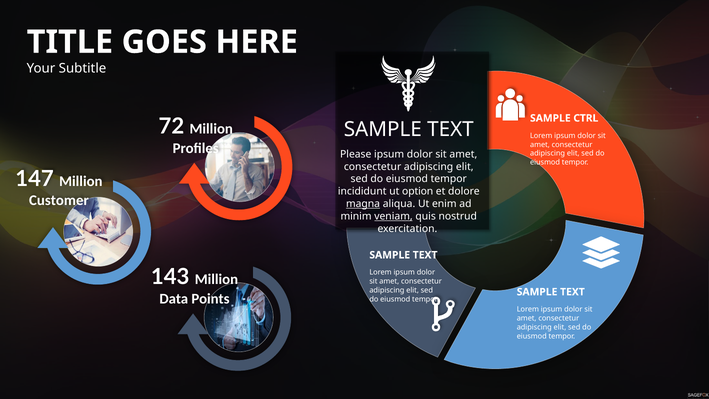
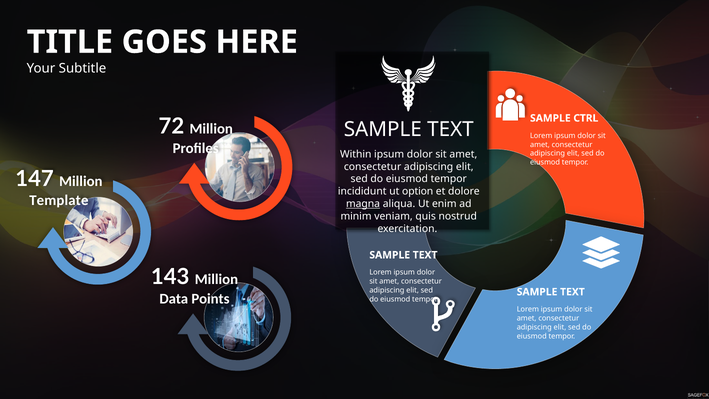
Please: Please -> Within
Customer: Customer -> Template
veniam underline: present -> none
